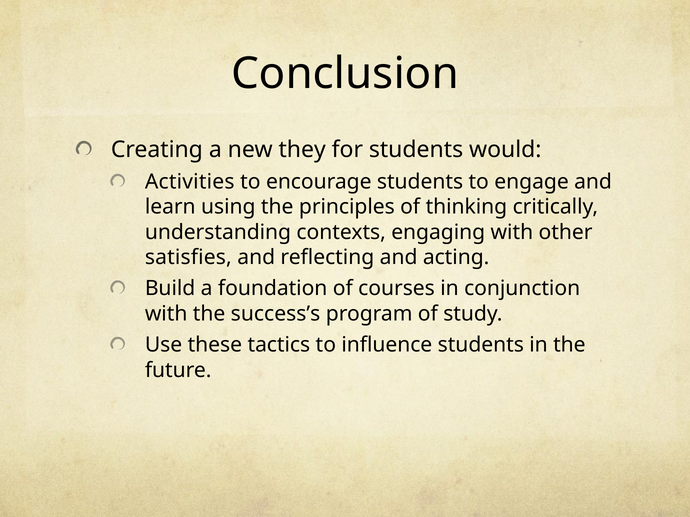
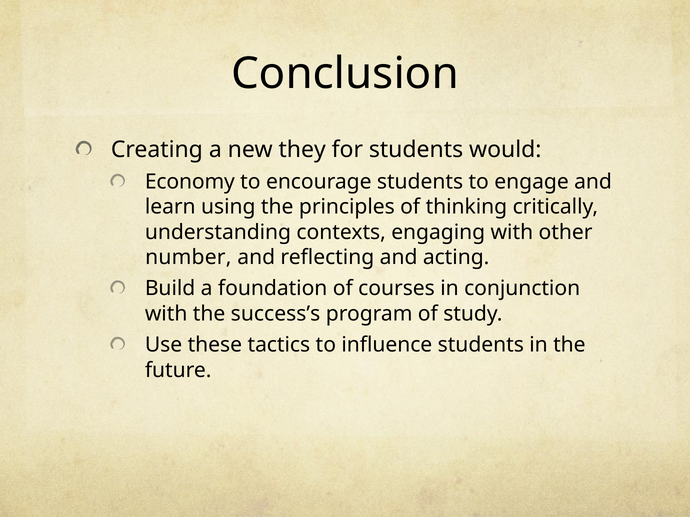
Activities: Activities -> Economy
satisfies: satisfies -> number
